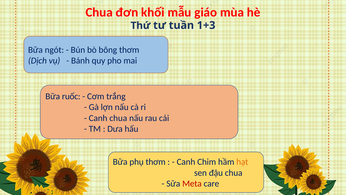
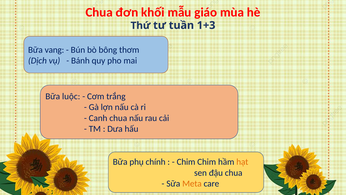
ngót: ngót -> vang
ruốc: ruốc -> luộc
phụ thơm: thơm -> chính
Canh at (186, 162): Canh -> Chim
Meta colour: red -> orange
